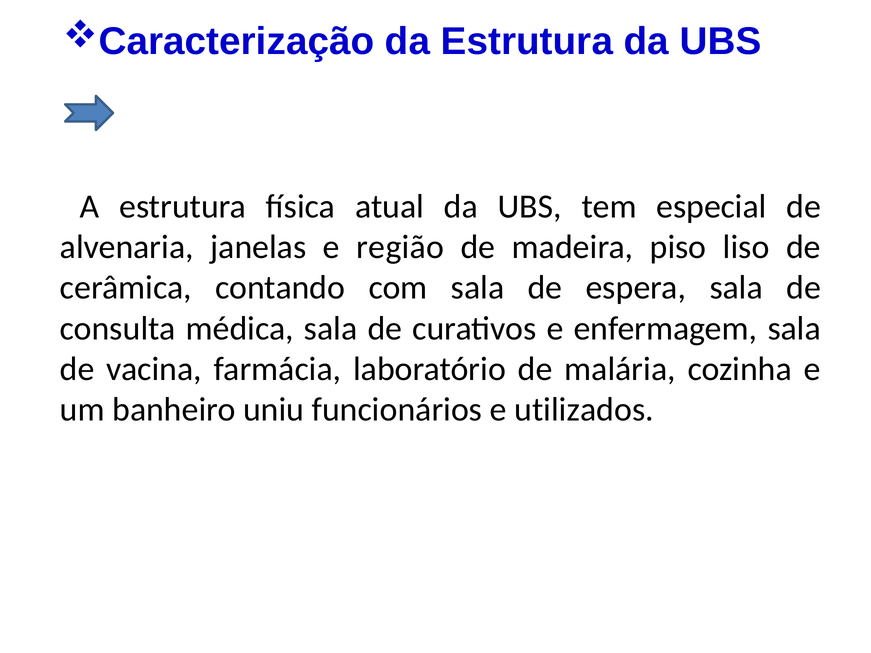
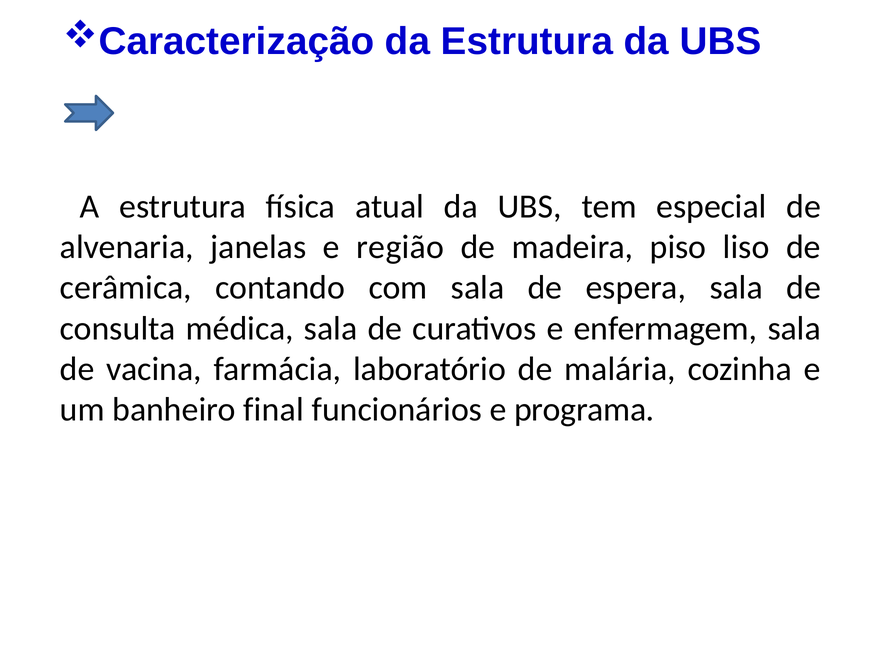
uniu: uniu -> final
utilizados: utilizados -> programa
